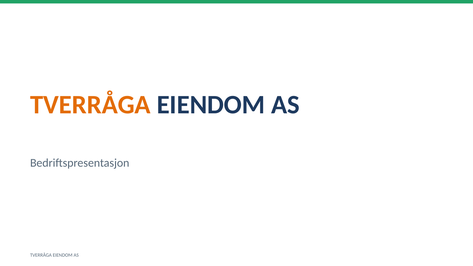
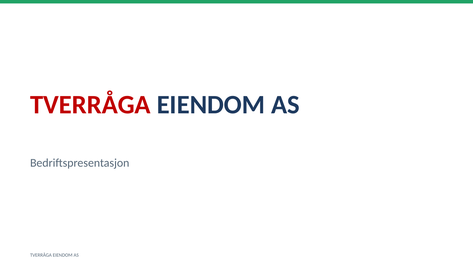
TVERRÅGA at (90, 105) colour: orange -> red
